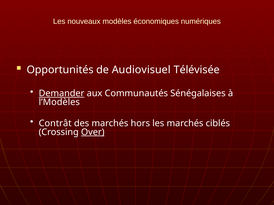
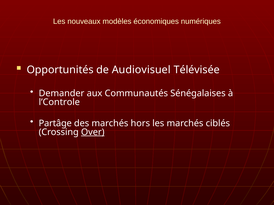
Demander underline: present -> none
l’Modèles: l’Modèles -> l’Controle
Contrât: Contrât -> Partâge
